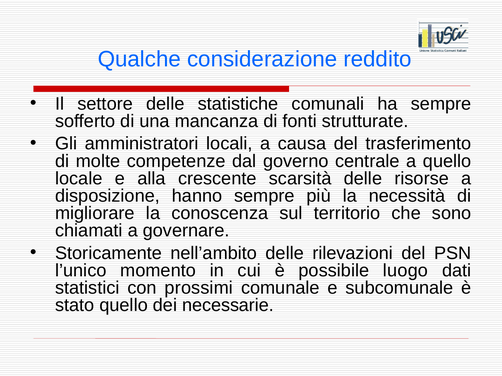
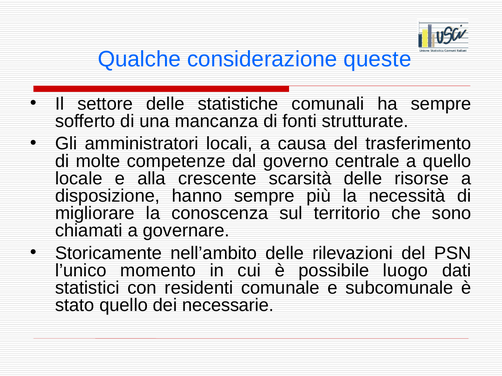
reddito: reddito -> queste
prossimi: prossimi -> residenti
